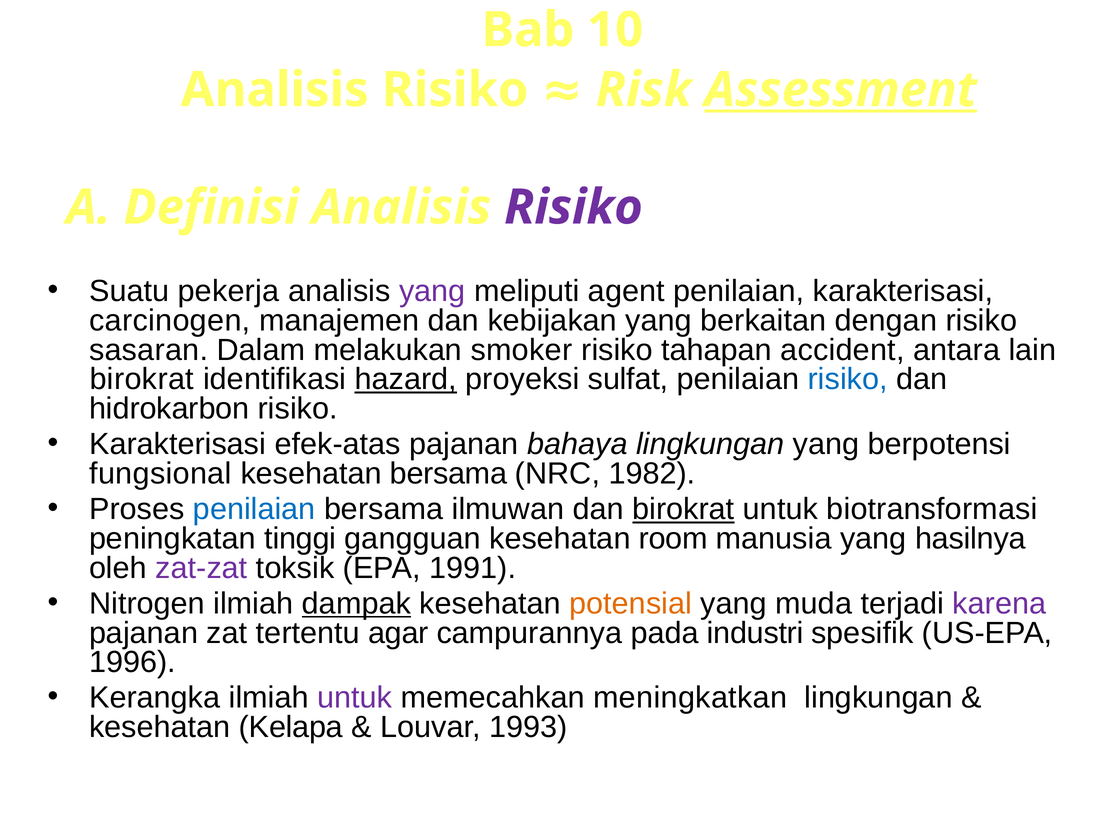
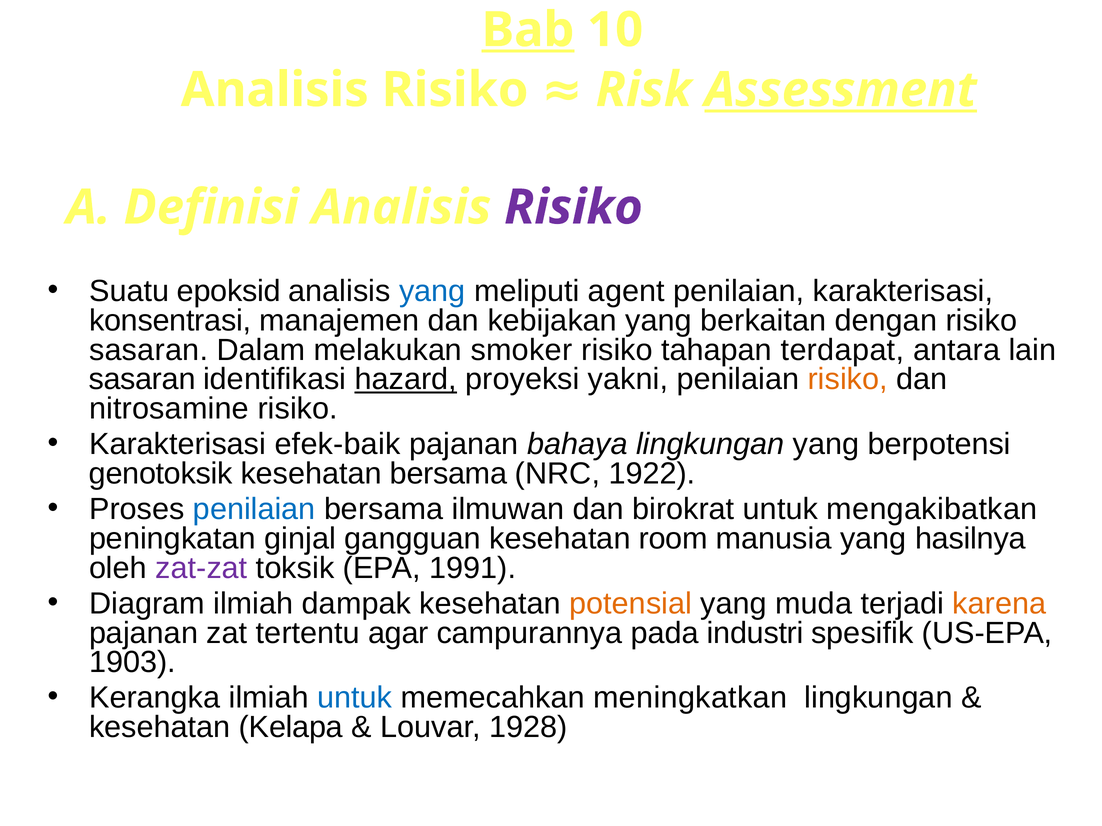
Bab underline: none -> present
pekerja: pekerja -> epoksid
yang at (432, 291) colour: purple -> blue
carcinogen: carcinogen -> konsentrasi
accident: accident -> terdapat
birokrat at (142, 380): birokrat -> sasaran
sulfat: sulfat -> yakni
risiko at (848, 380) colour: blue -> orange
hidrokarbon: hidrokarbon -> nitrosamine
efek-atas: efek-atas -> efek-baik
fungsional: fungsional -> genotoksik
1982: 1982 -> 1922
birokrat at (683, 510) underline: present -> none
biotransformasi: biotransformasi -> mengakibatkan
tinggi: tinggi -> ginjal
Nitrogen: Nitrogen -> Diagram
dampak underline: present -> none
karena colour: purple -> orange
1996: 1996 -> 1903
untuk at (355, 698) colour: purple -> blue
1993: 1993 -> 1928
